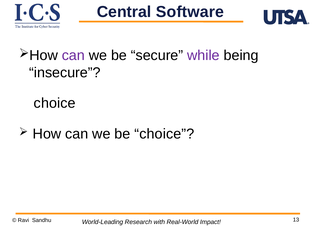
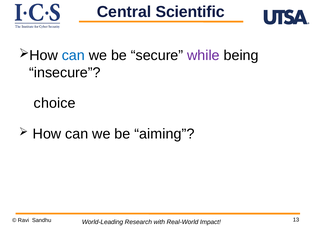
Software: Software -> Scientific
can at (73, 55) colour: purple -> blue
be choice: choice -> aiming
